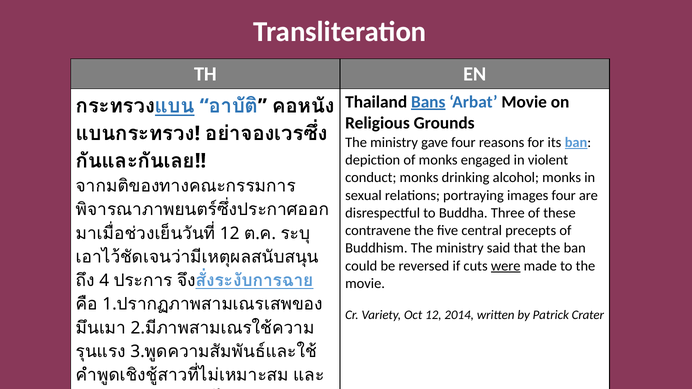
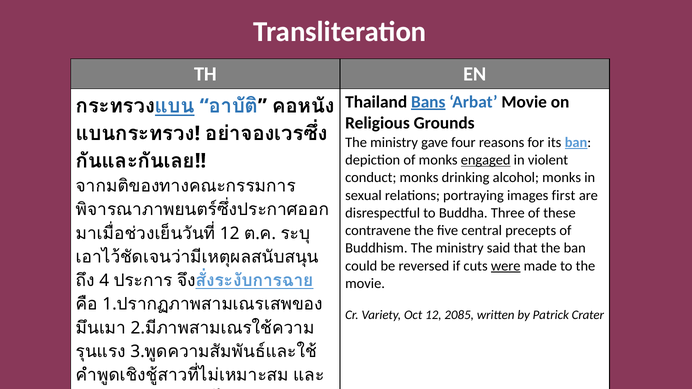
engaged underline: none -> present
images four: four -> first
2014: 2014 -> 2085
